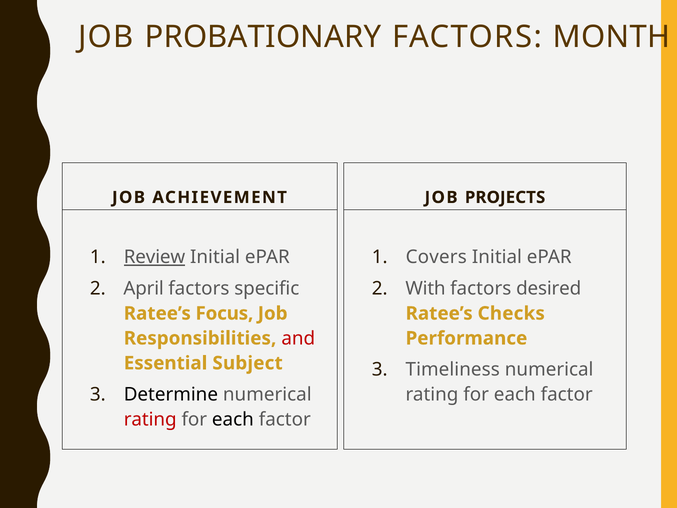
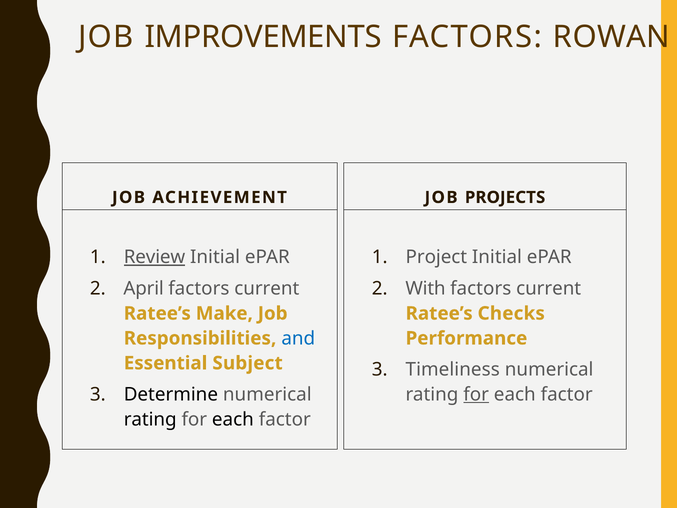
PROBATIONARY: PROBATIONARY -> IMPROVEMENTS
MONTH: MONTH -> ROWAN
Covers: Covers -> Project
specific at (267, 288): specific -> current
desired at (549, 288): desired -> current
Focus: Focus -> Make
and colour: red -> blue
for at (476, 394) underline: none -> present
rating at (150, 419) colour: red -> black
